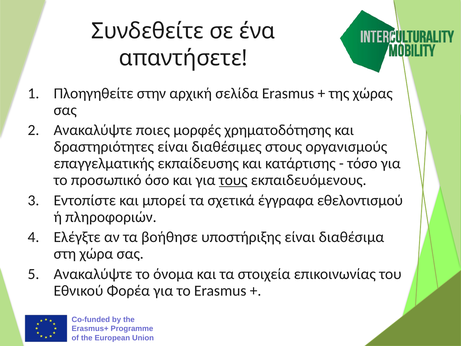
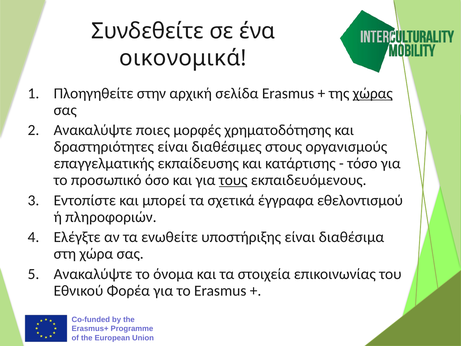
απαντήσετε: απαντήσετε -> οικονομικά
χώρας underline: none -> present
βοήθησε: βοήθησε -> ενωθείτε
